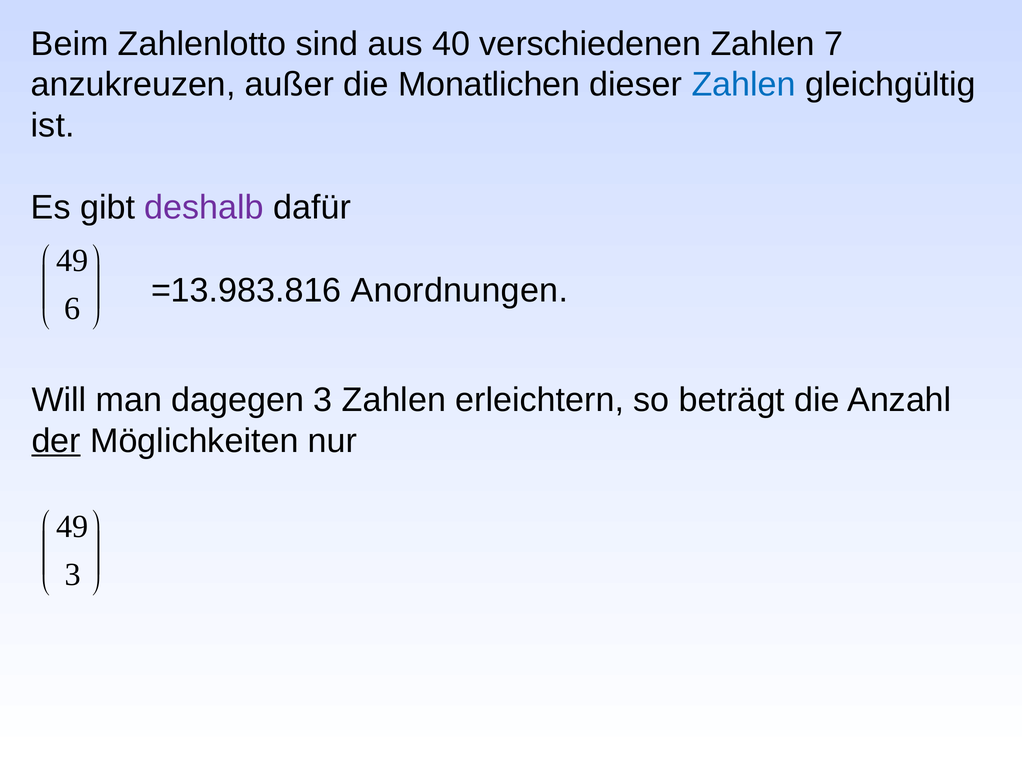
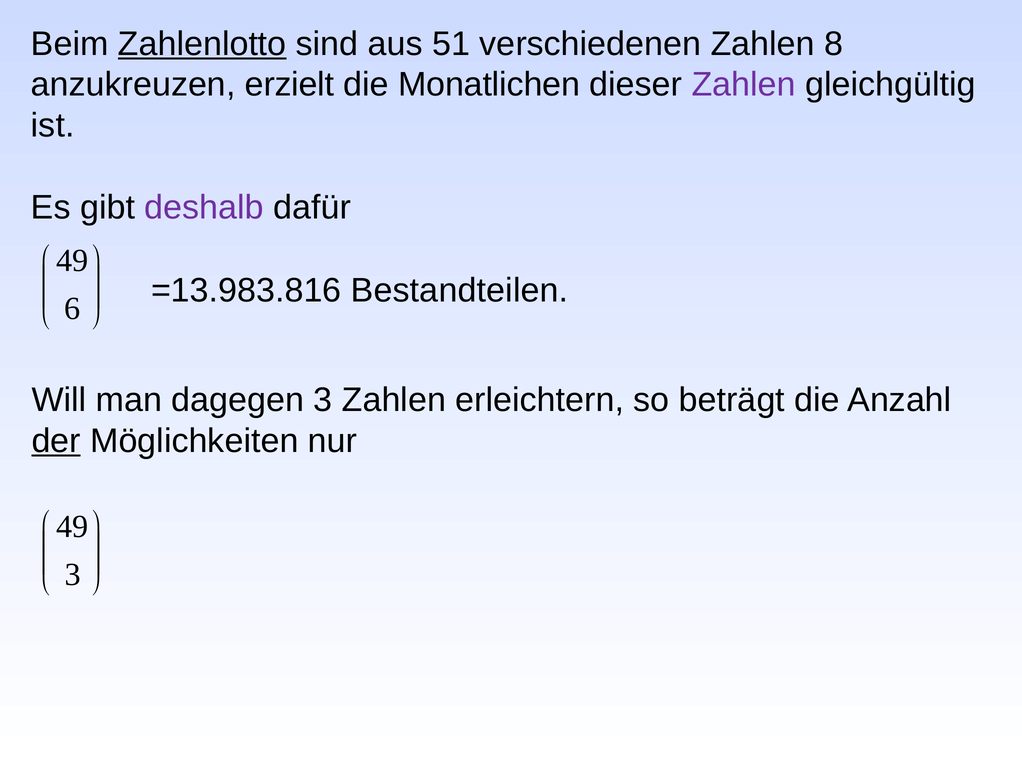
Zahlenlotto underline: none -> present
40: 40 -> 51
7: 7 -> 8
außer: außer -> erzielt
Zahlen at (744, 85) colour: blue -> purple
Anordnungen: Anordnungen -> Bestandteilen
